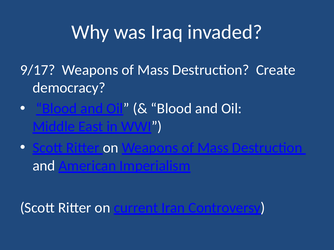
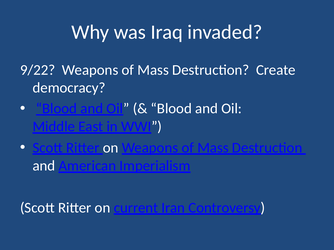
9/17: 9/17 -> 9/22
